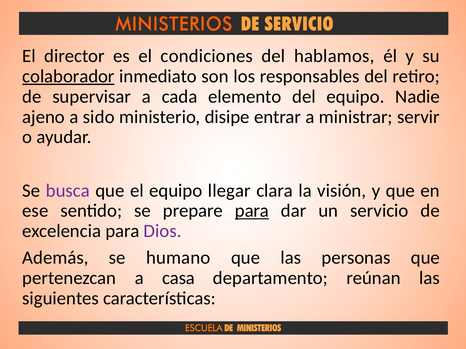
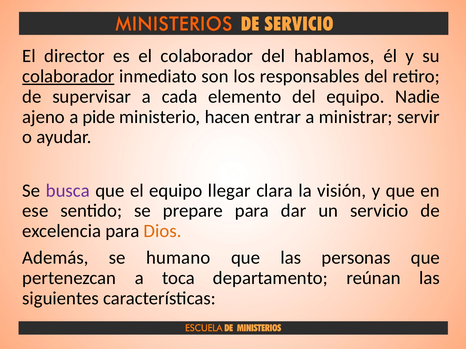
el condiciones: condiciones -> colaborador
sido: sido -> pide
disipe: disipe -> hacen
para at (252, 211) underline: present -> none
Dios colour: purple -> orange
casa: casa -> toca
